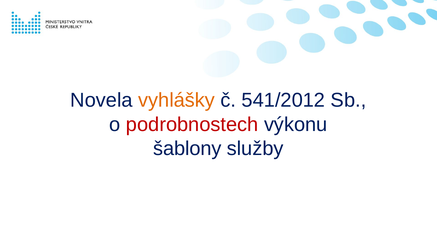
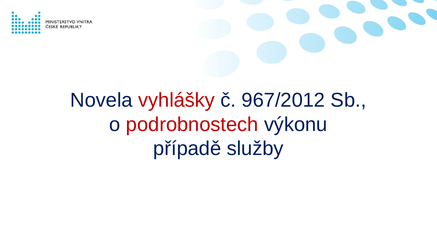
vyhlášky colour: orange -> red
541/2012: 541/2012 -> 967/2012
šablony: šablony -> případě
